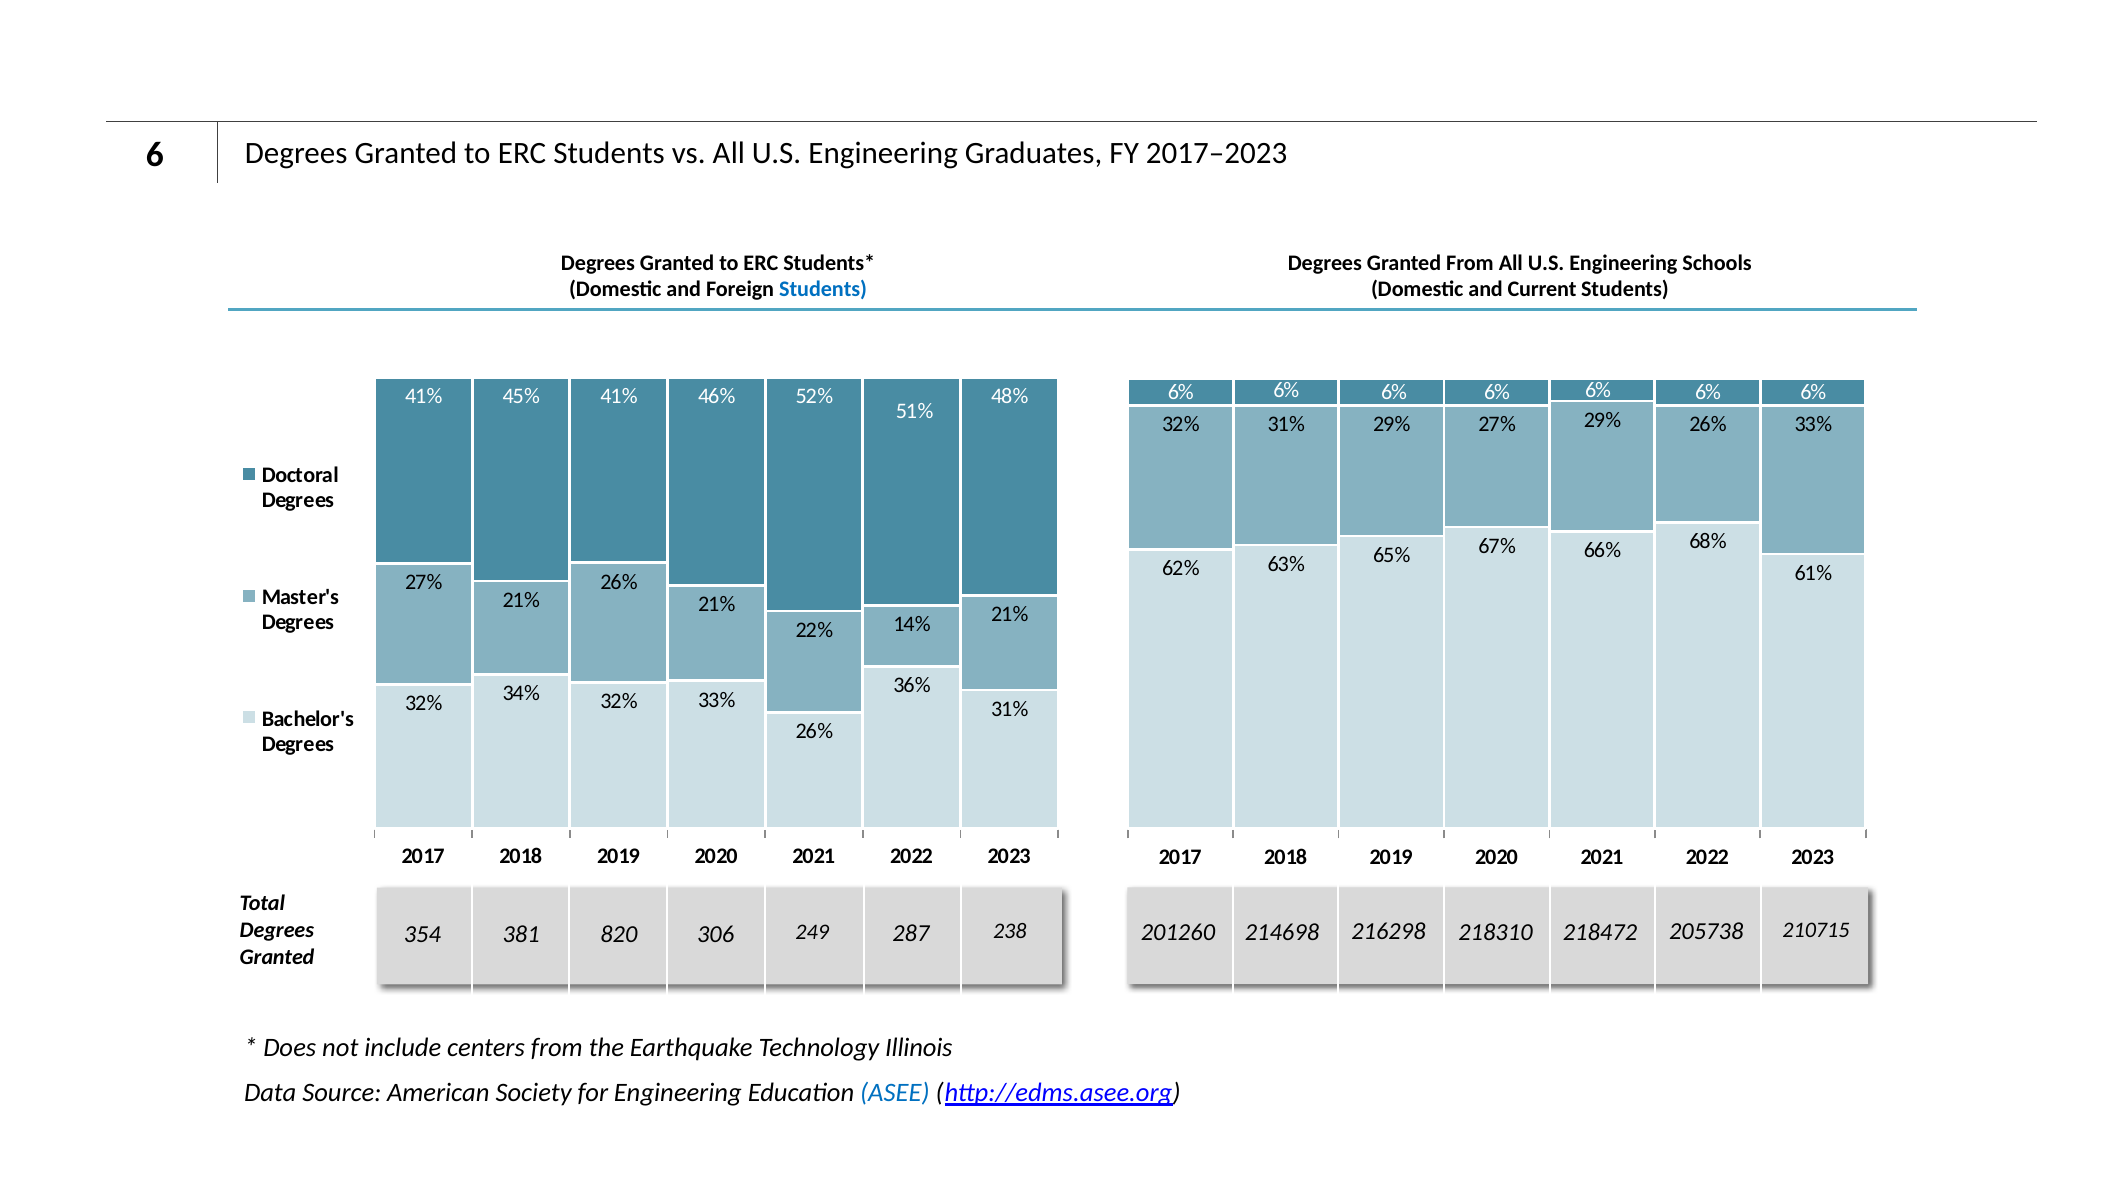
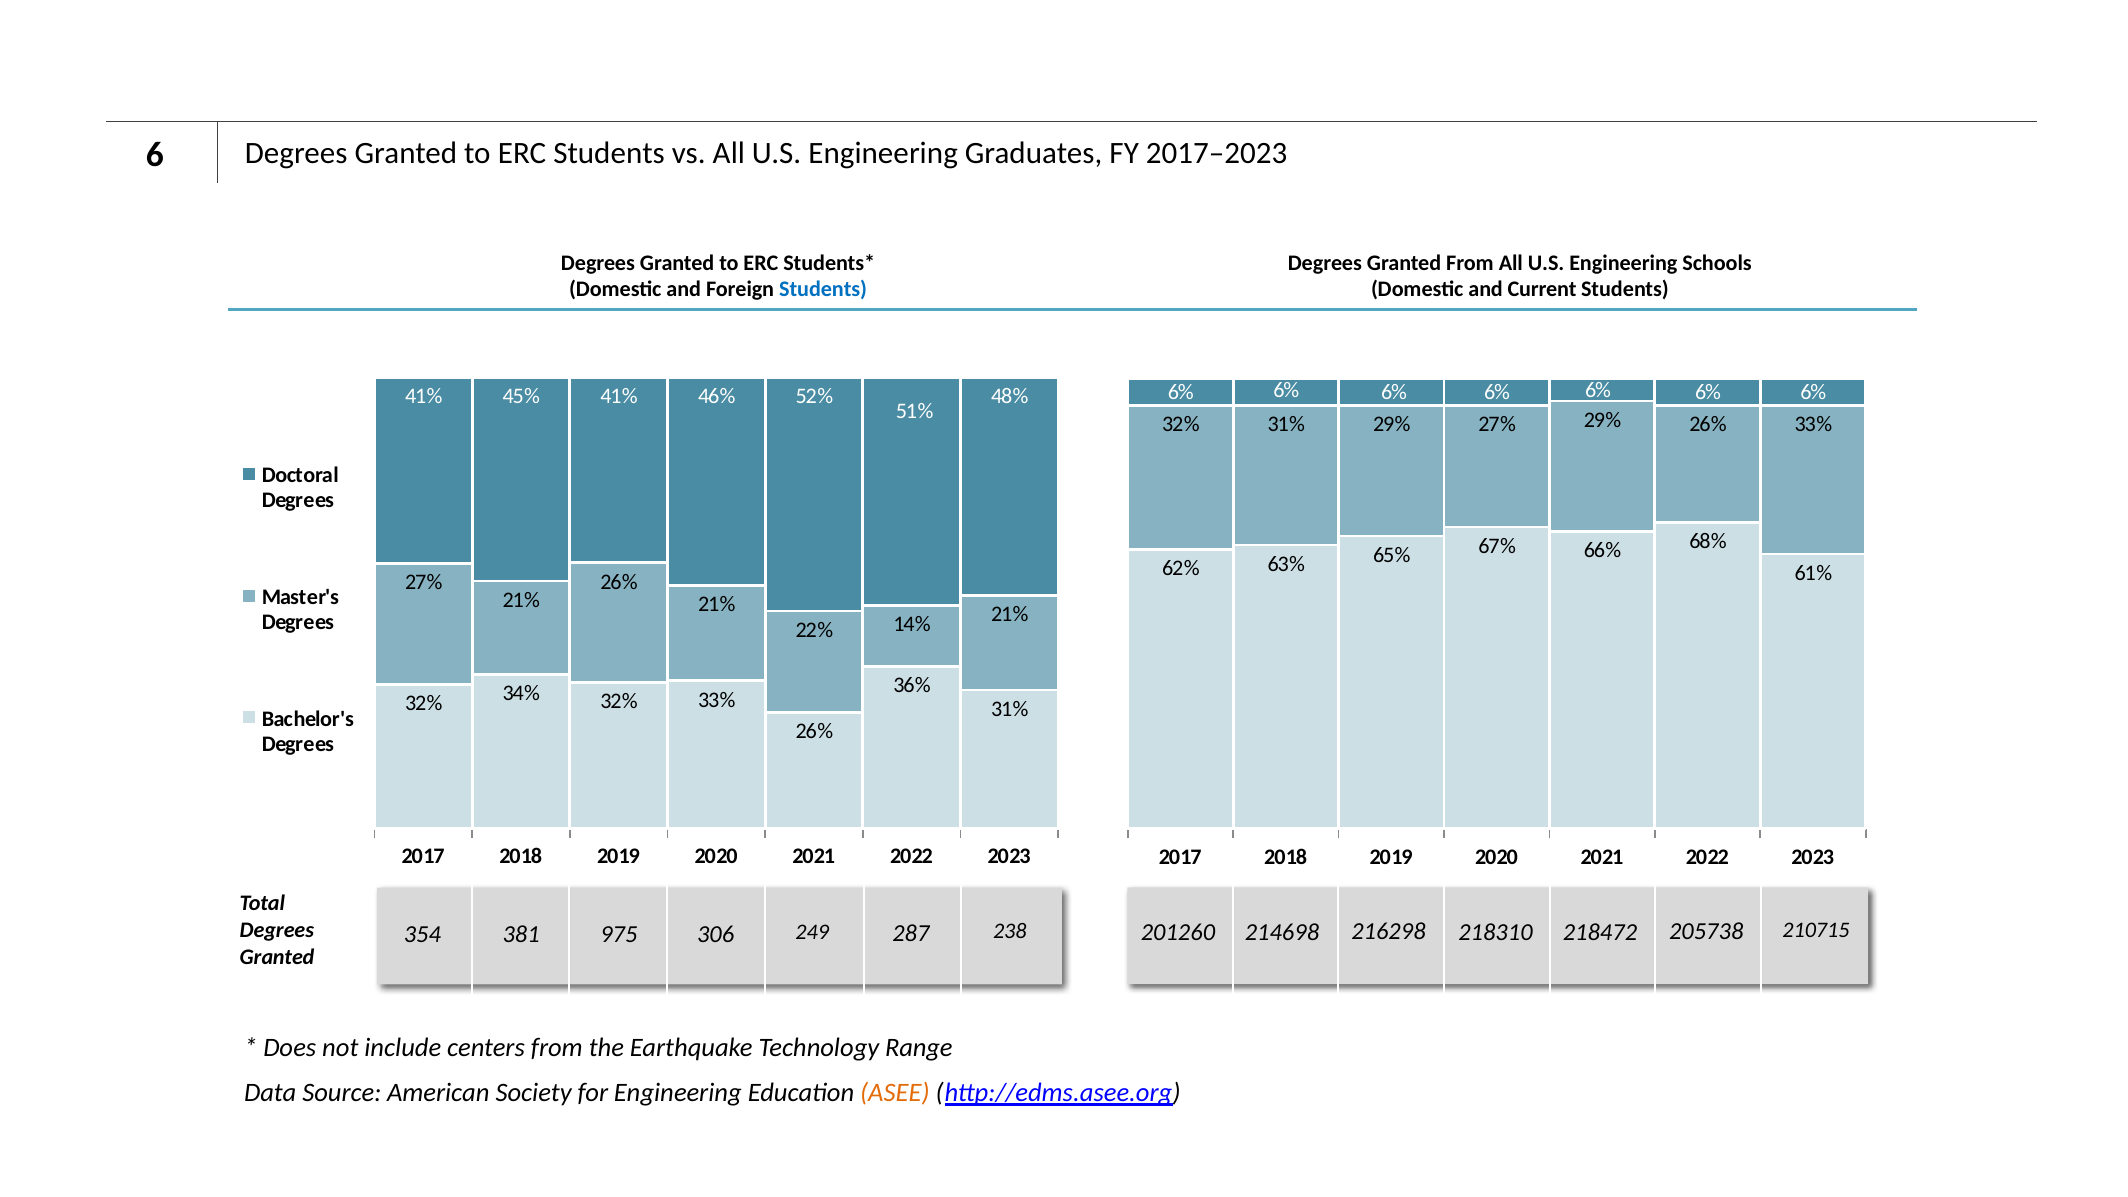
820: 820 -> 975
Illinois: Illinois -> Range
ASEE colour: blue -> orange
